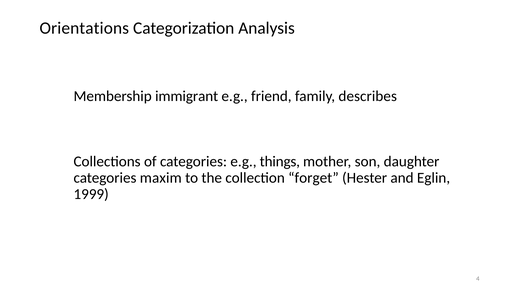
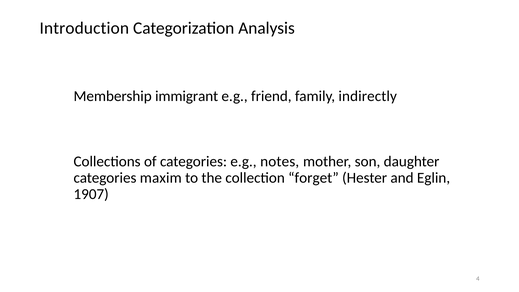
Orientations: Orientations -> Introduction
describes: describes -> indirectly
things: things -> notes
1999: 1999 -> 1907
